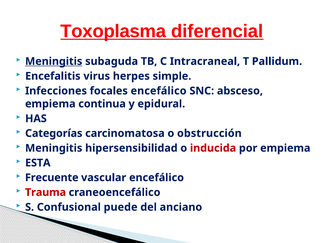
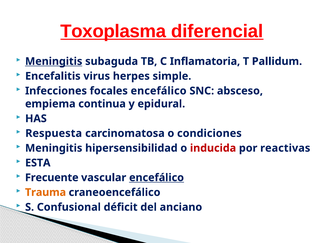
Intracraneal: Intracraneal -> Inflamatoria
Categorías: Categorías -> Respuesta
obstrucción: obstrucción -> condiciones
por empiema: empiema -> reactivas
encefálico at (157, 178) underline: none -> present
Trauma colour: red -> orange
puede: puede -> déficit
